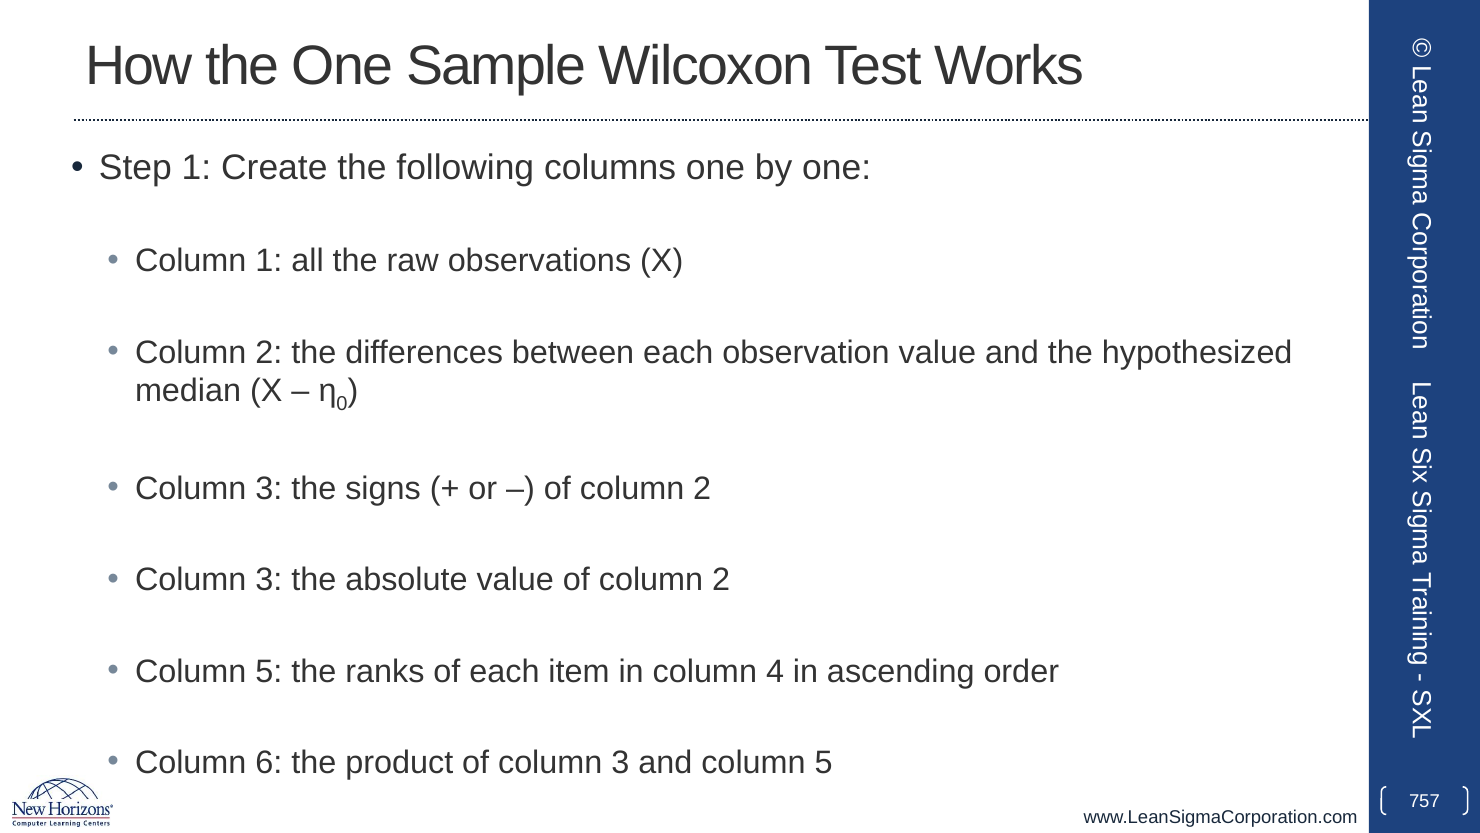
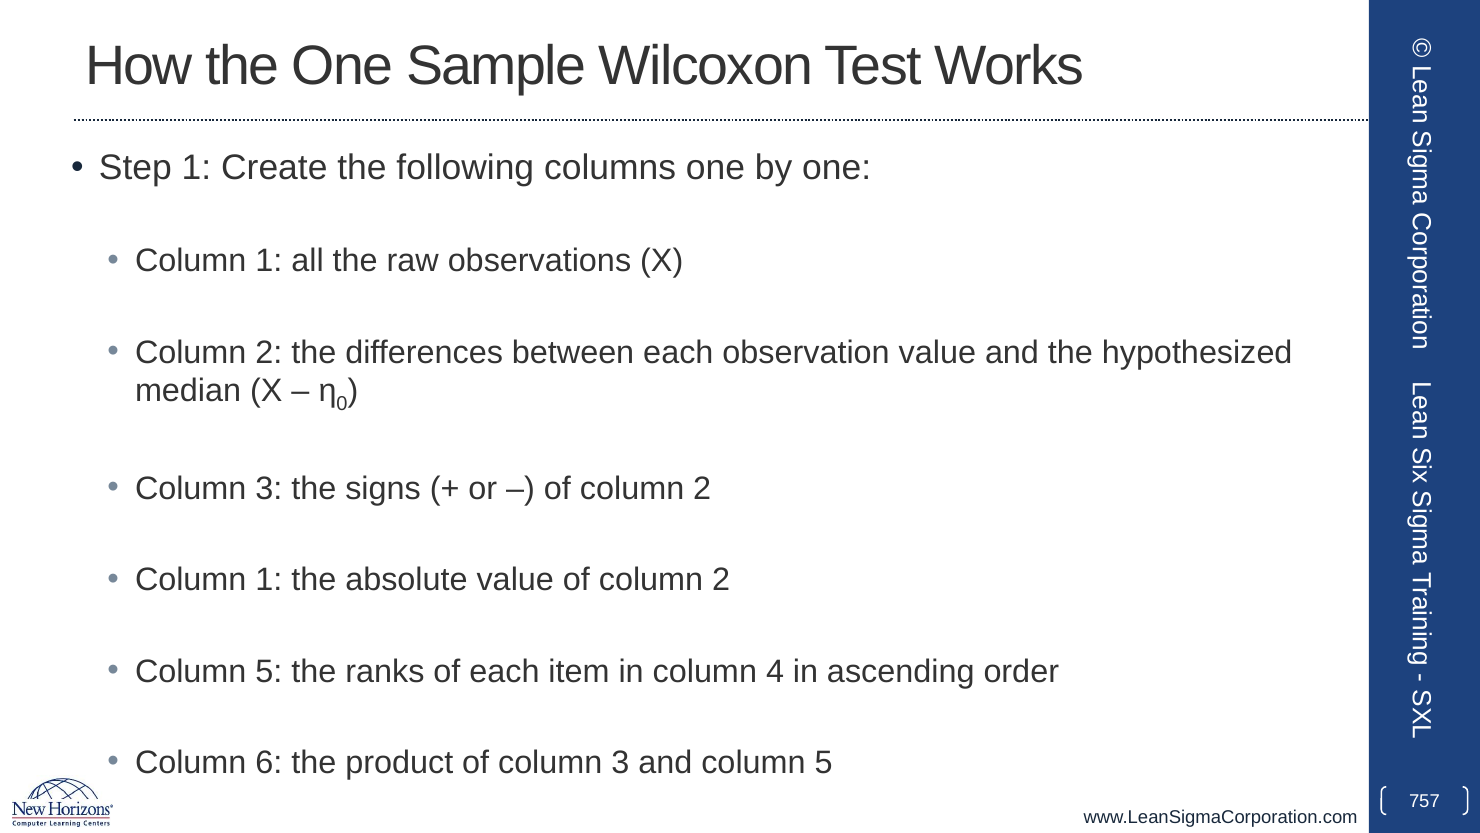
3 at (269, 580): 3 -> 1
